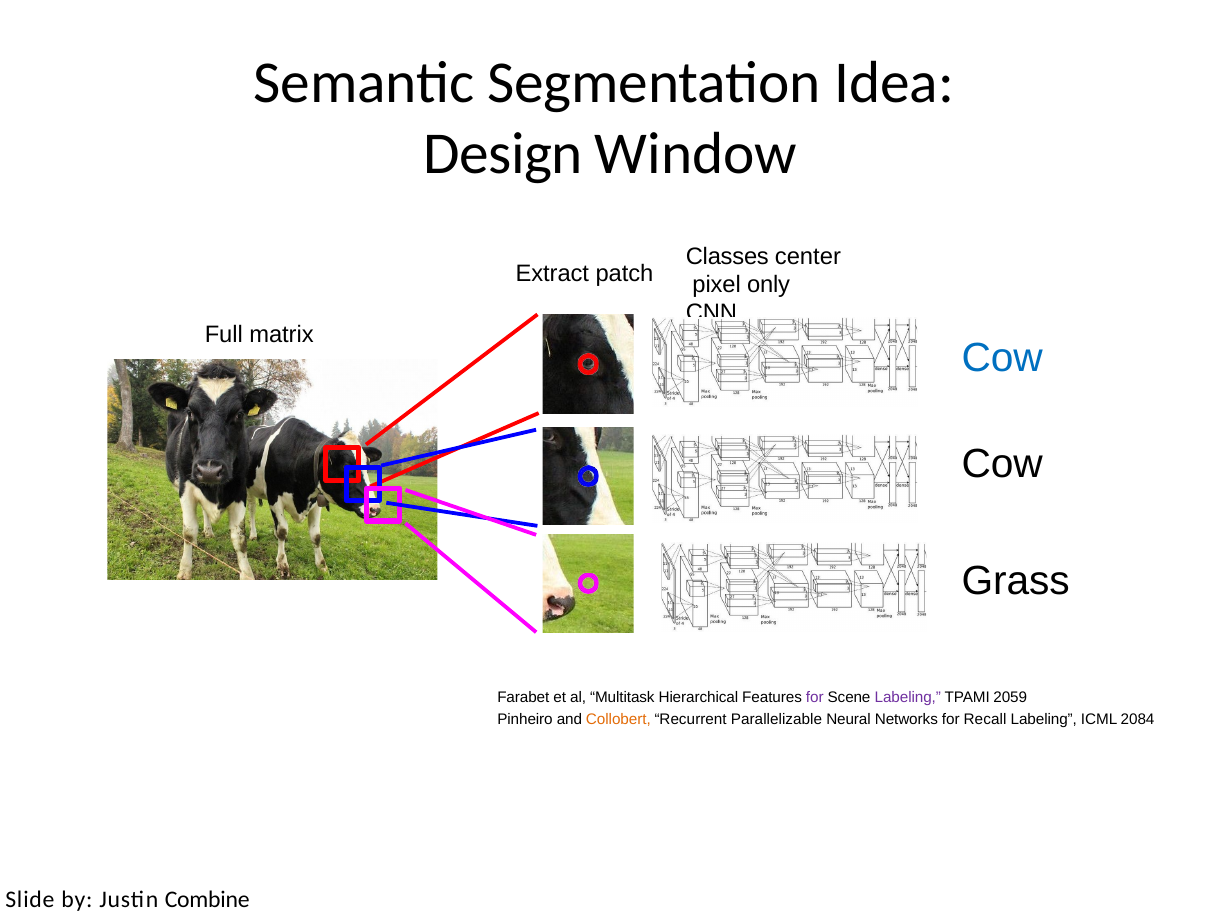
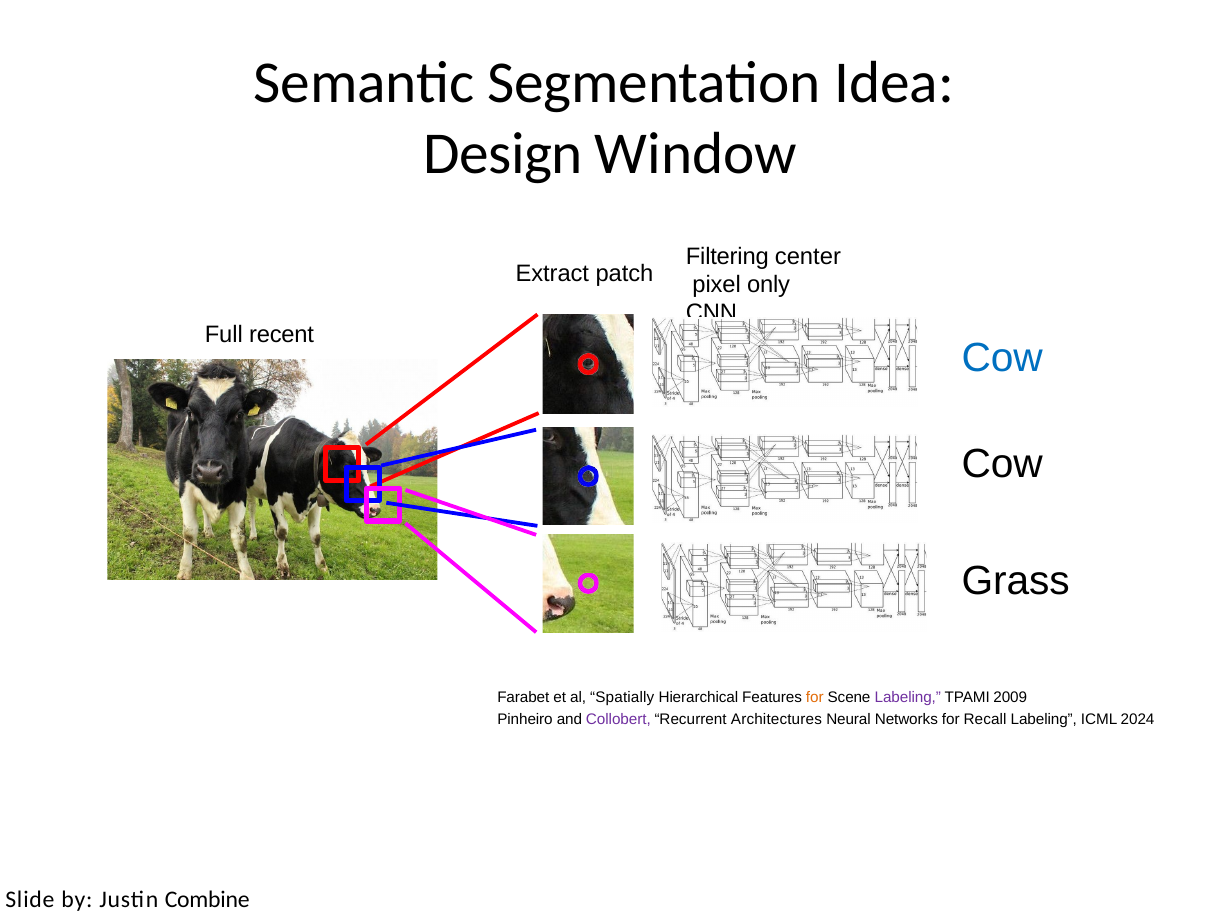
Classes: Classes -> Filtering
matrix: matrix -> recent
Multitask: Multitask -> Spatially
for at (815, 698) colour: purple -> orange
2059: 2059 -> 2009
Collobert colour: orange -> purple
Parallelizable: Parallelizable -> Architectures
2084: 2084 -> 2024
